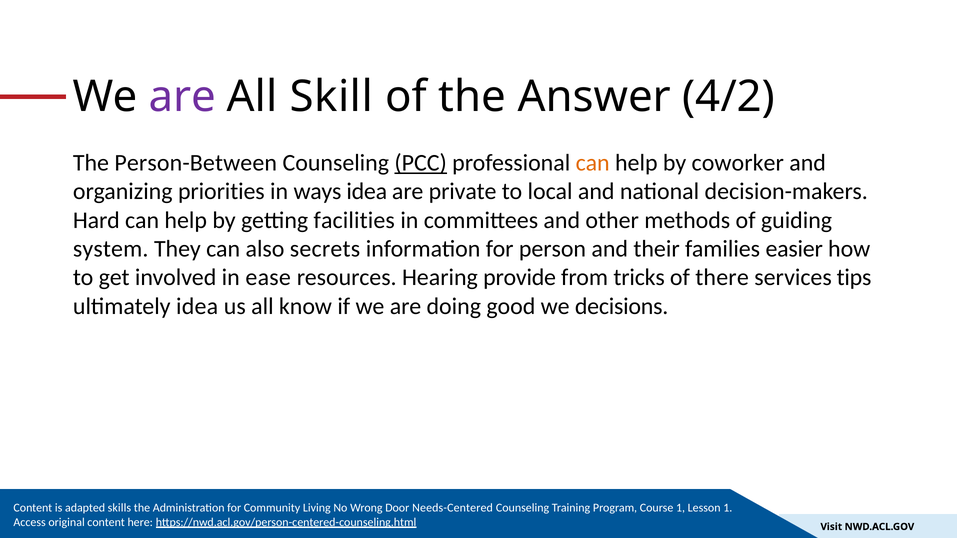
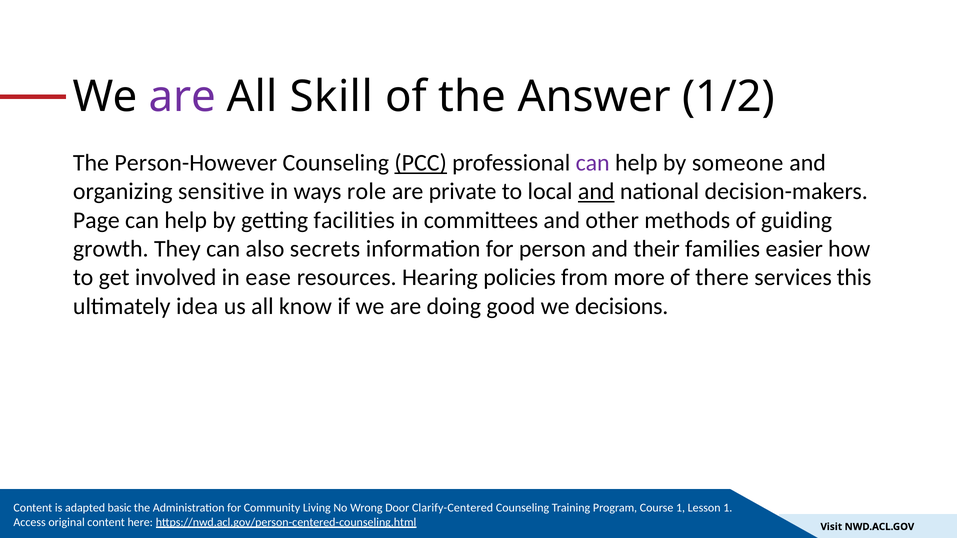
4/2: 4/2 -> 1/2
Person-Between: Person-Between -> Person-However
can at (593, 163) colour: orange -> purple
coworker: coworker -> someone
priorities: priorities -> sensitive
ways idea: idea -> role
and at (596, 192) underline: none -> present
Hard: Hard -> Page
system: system -> growth
provide: provide -> policies
tricks: tricks -> more
tips: tips -> this
skills: skills -> basic
Needs-Centered: Needs-Centered -> Clarify-Centered
